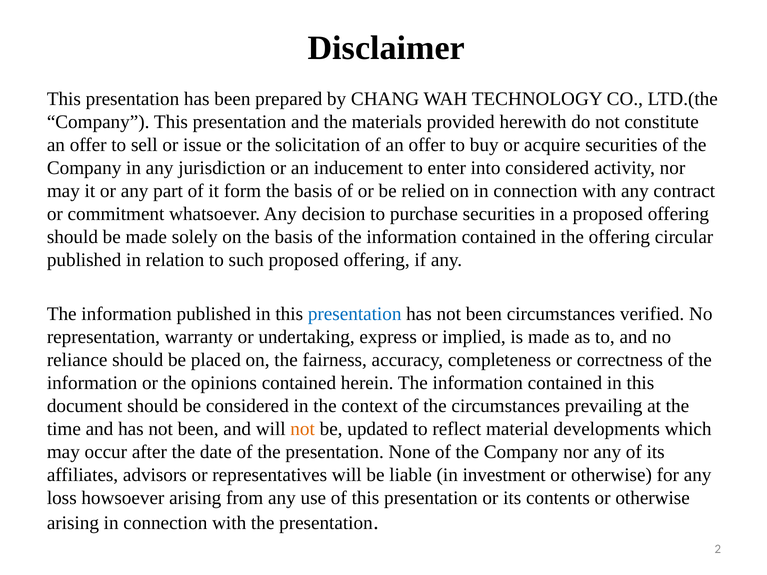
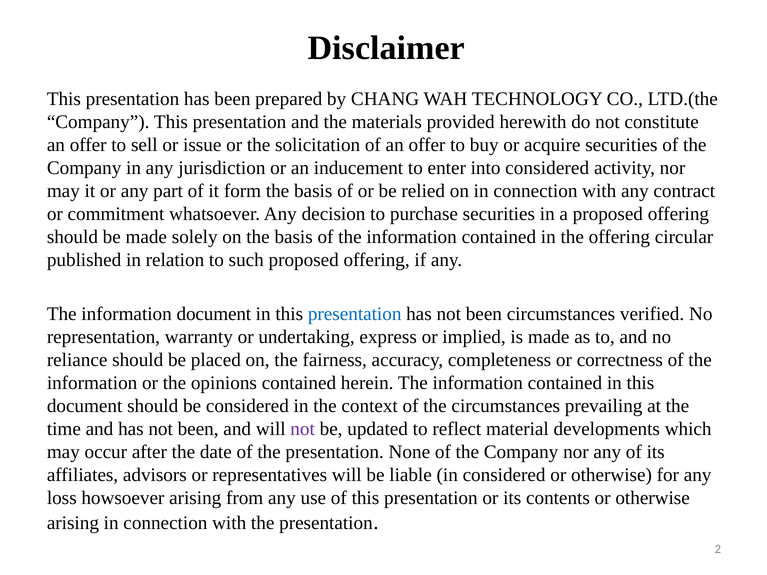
information published: published -> document
not at (303, 429) colour: orange -> purple
in investment: investment -> considered
